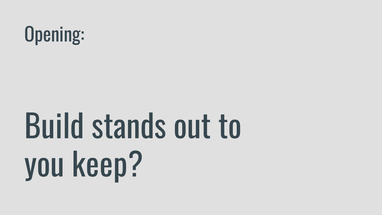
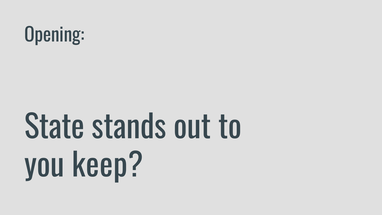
Build: Build -> State
